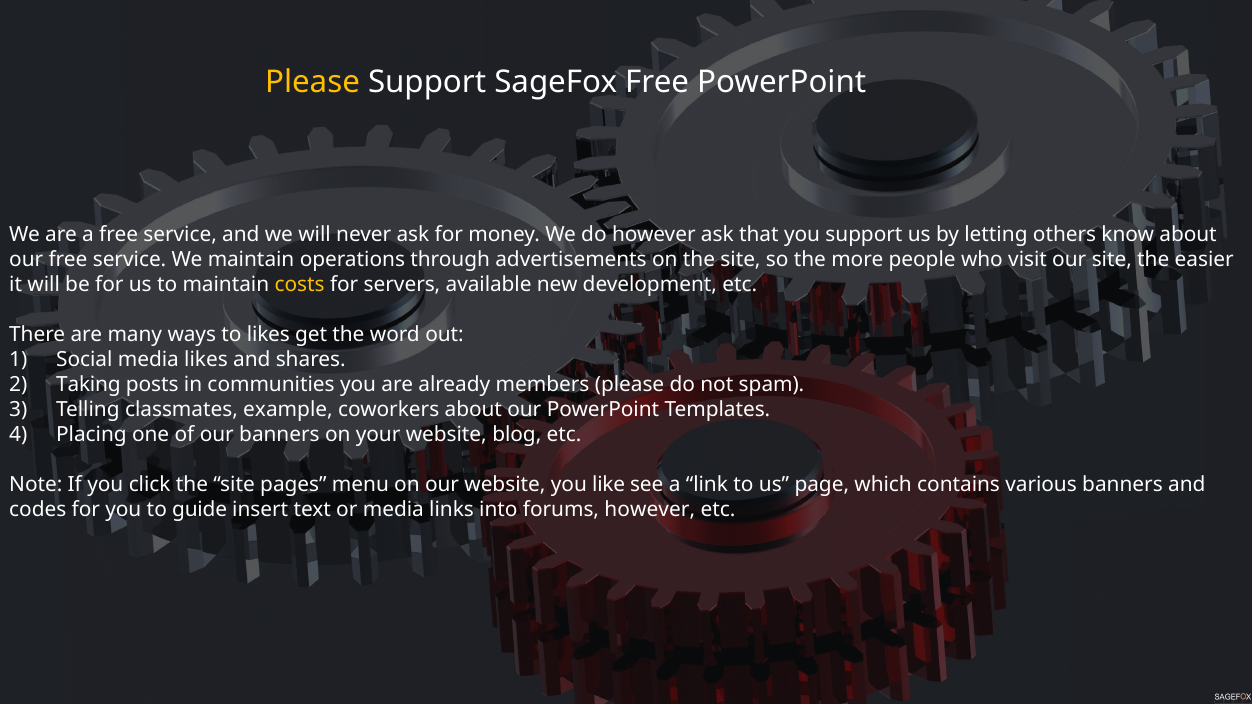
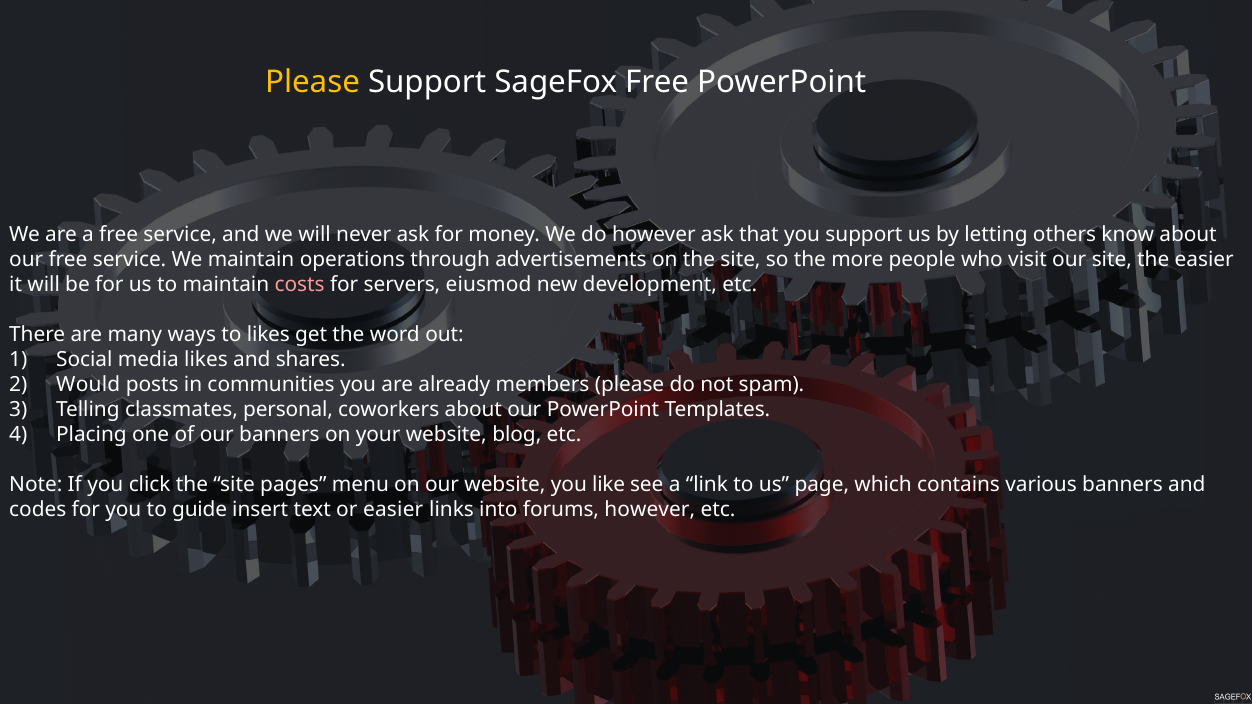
costs colour: yellow -> pink
available: available -> eiusmod
Taking: Taking -> Would
example: example -> personal
or media: media -> easier
